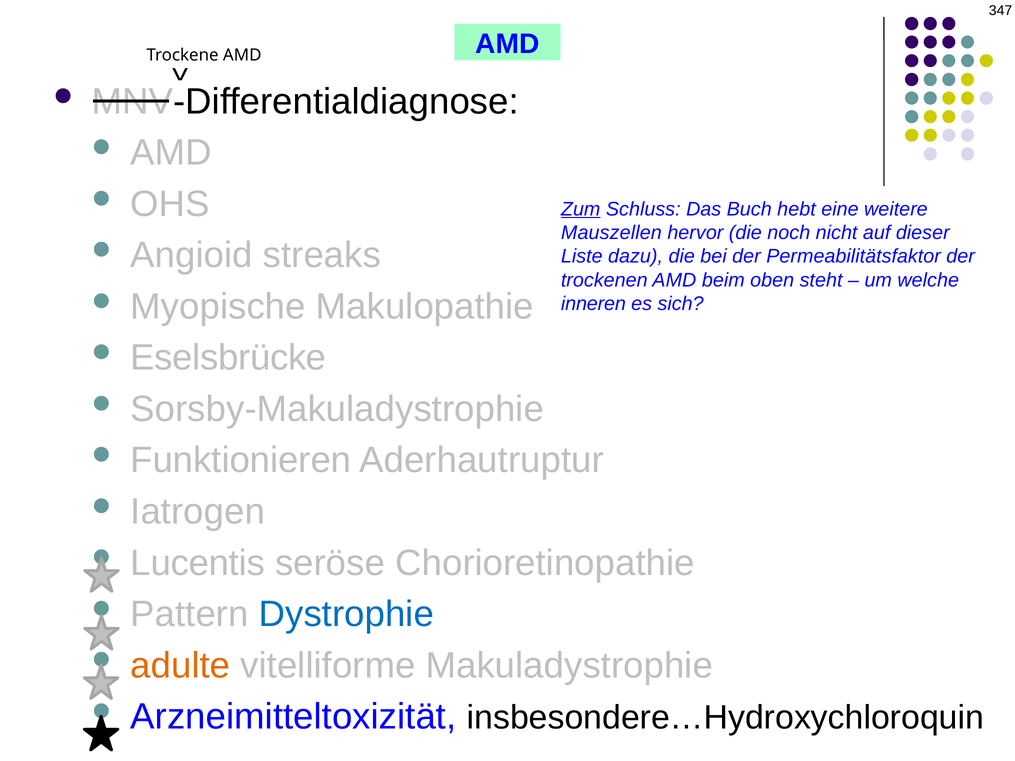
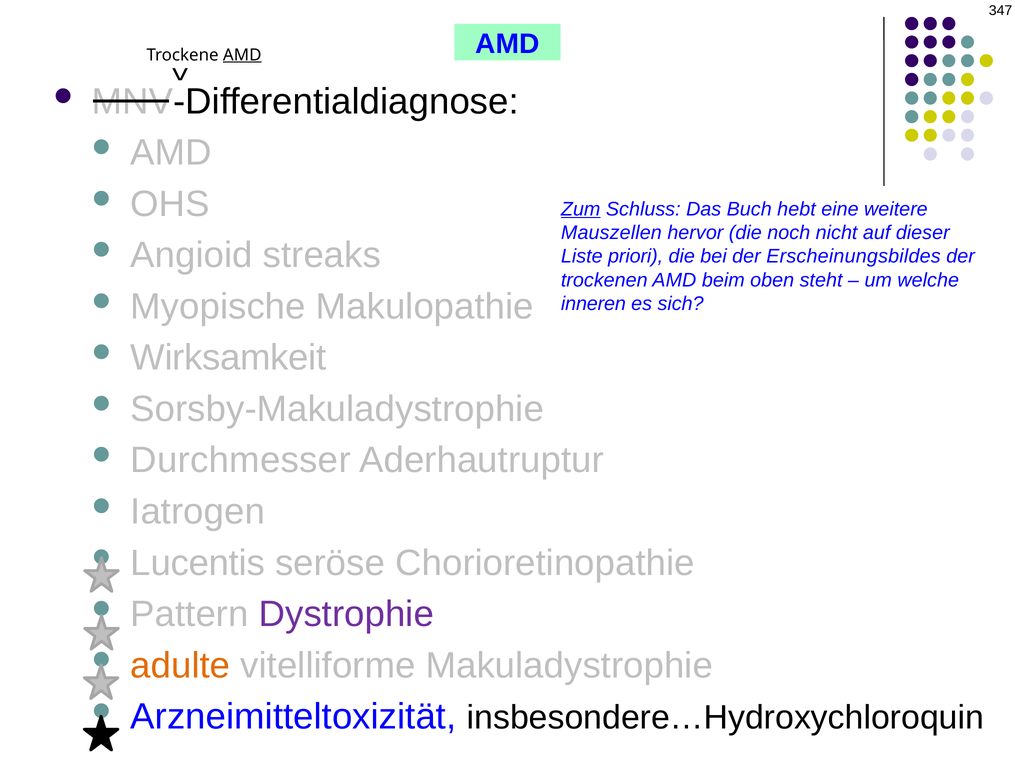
AMD at (242, 55) underline: none -> present
dazu: dazu -> priori
Permeabilitätsfaktor: Permeabilitätsfaktor -> Erscheinungsbildes
Eselsbrücke: Eselsbrücke -> Wirksamkeit
Funktionieren: Funktionieren -> Durchmesser
Dystrophie colour: blue -> purple
